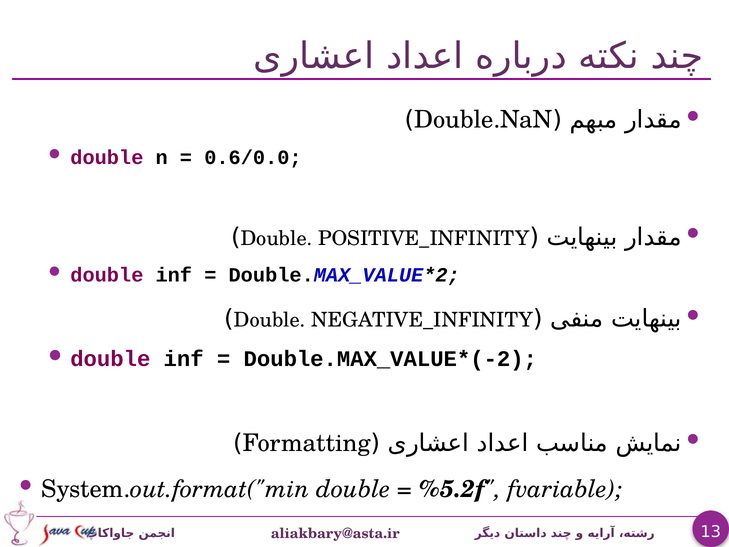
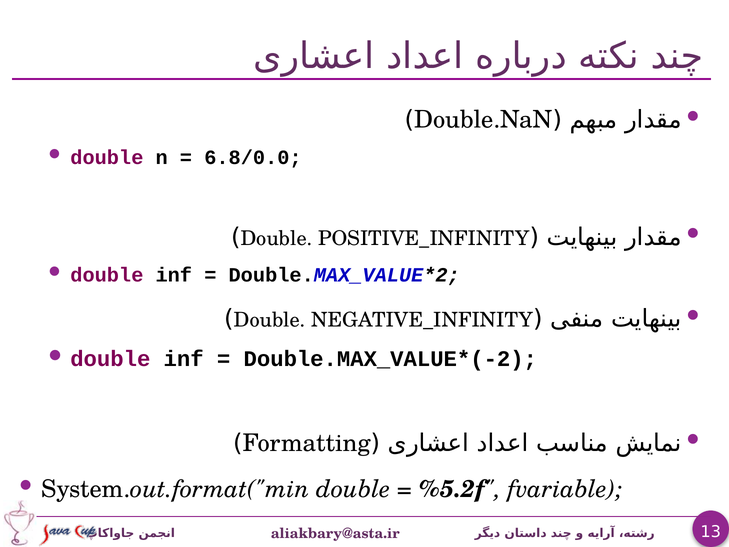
0.6/0.0: 0.6/0.0 -> 6.8/0.0
